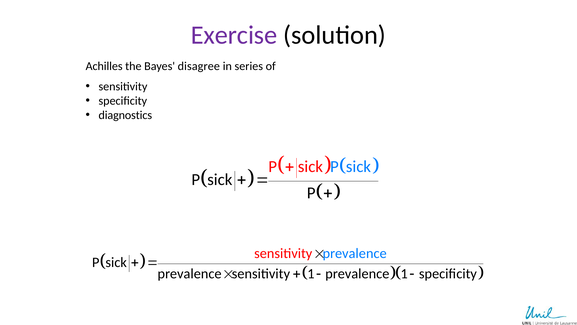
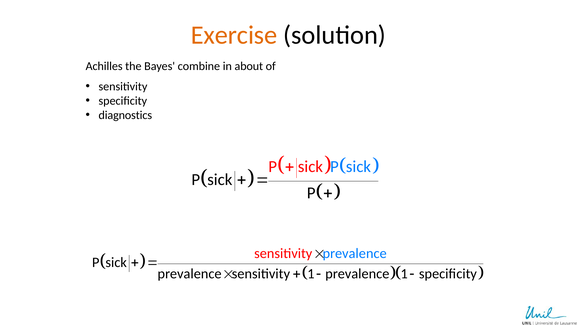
Exercise colour: purple -> orange
disagree: disagree -> combine
series: series -> about
